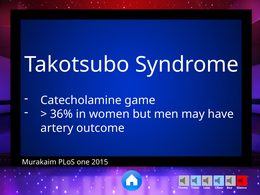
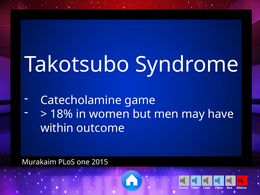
36%: 36% -> 18%
artery: artery -> within
